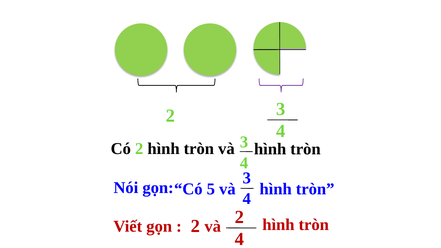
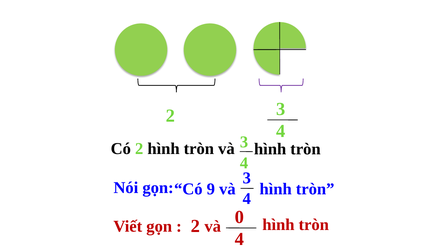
5: 5 -> 9
2 2: 2 -> 0
